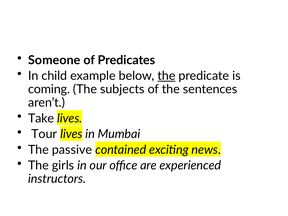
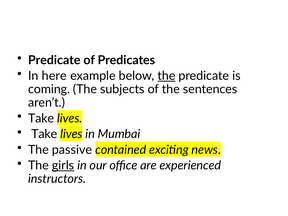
Someone at (54, 60): Someone -> Predicate
child: child -> here
Tour at (44, 134): Tour -> Take
girls underline: none -> present
